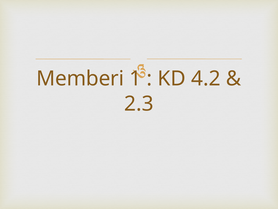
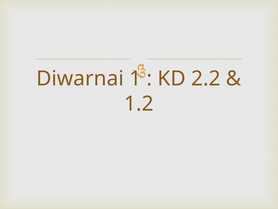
Memberi: Memberi -> Diwarnai
4.2: 4.2 -> 2.2
2.3: 2.3 -> 1.2
